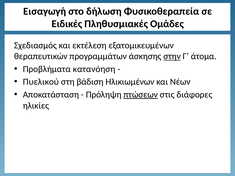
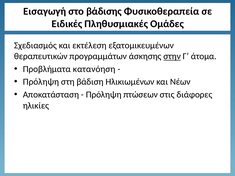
δήλωση: δήλωση -> βάδισης
Πυελικού at (41, 82): Πυελικού -> Πρόληψη
πτώσεων underline: present -> none
